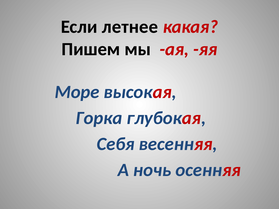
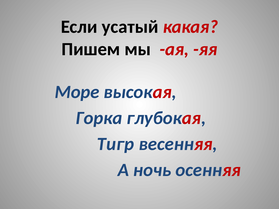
летнее: летнее -> усатый
Себя: Себя -> Тигр
